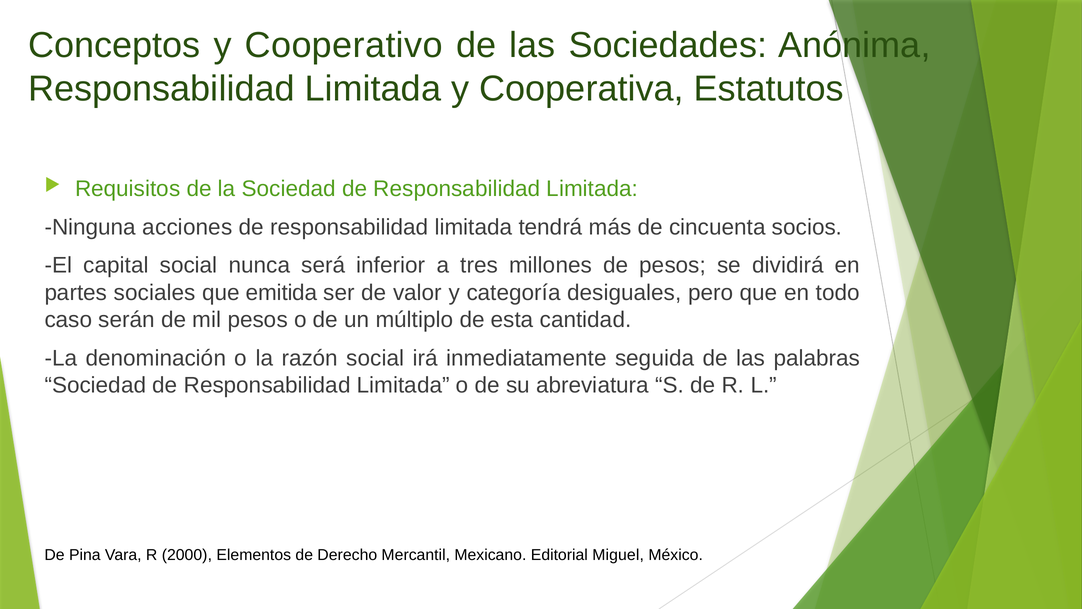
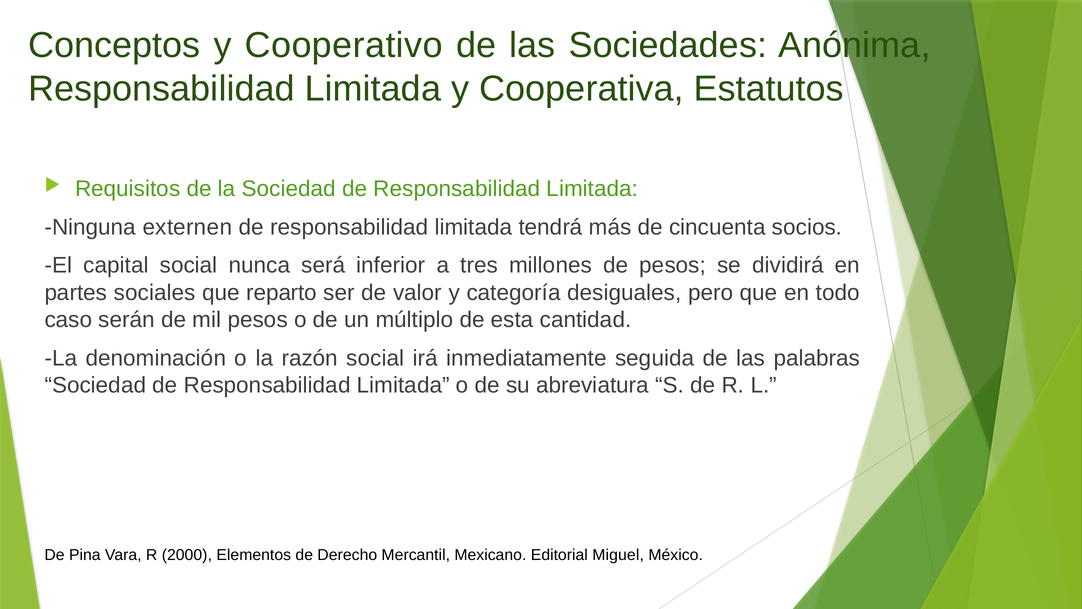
acciones: acciones -> externen
emitida: emitida -> reparto
